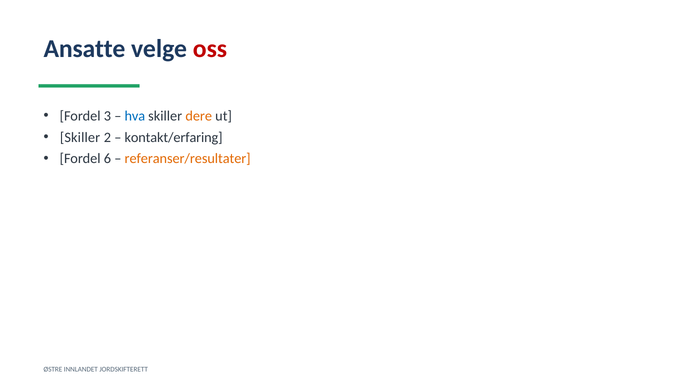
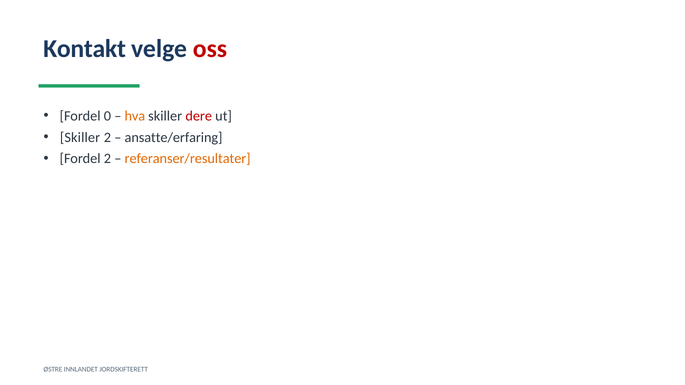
Ansatte: Ansatte -> Kontakt
3: 3 -> 0
hva colour: blue -> orange
dere colour: orange -> red
kontakt/erfaring: kontakt/erfaring -> ansatte/erfaring
Fordel 6: 6 -> 2
